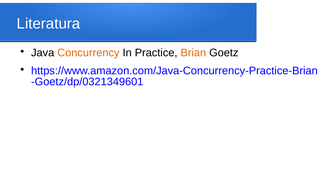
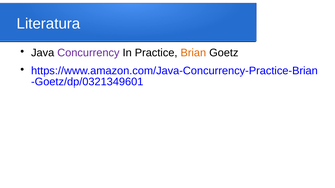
Concurrency colour: orange -> purple
